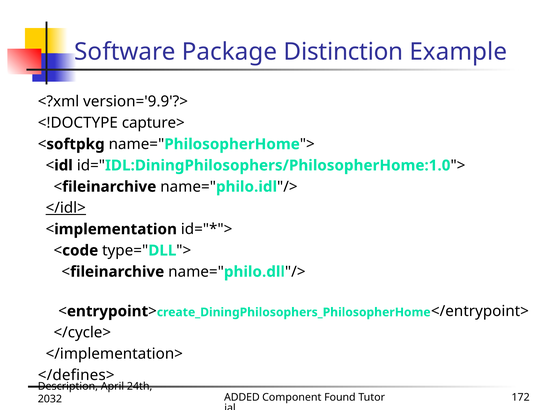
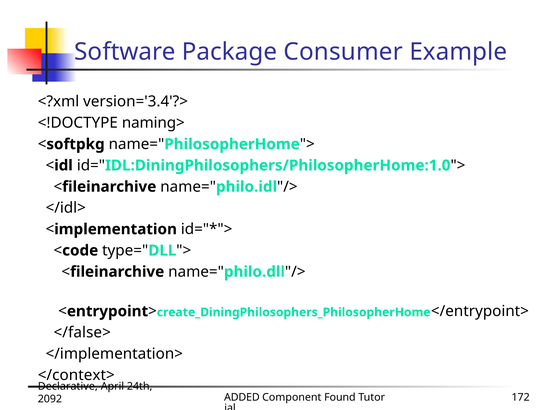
Distinction: Distinction -> Consumer
version='9.9'?>: version='9.9'?> -> version='3.4'?>
capture>: capture> -> naming>
</idl> underline: present -> none
</cycle>: </cycle> -> </false>
</defines>: </defines> -> </context>
Description: Description -> Declarative
2032: 2032 -> 2092
